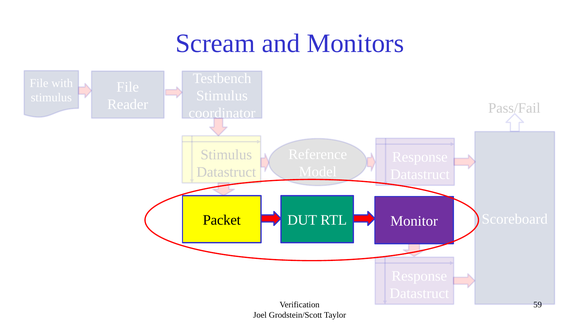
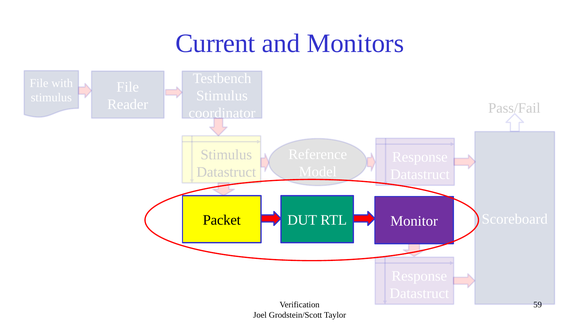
Scream: Scream -> Current
